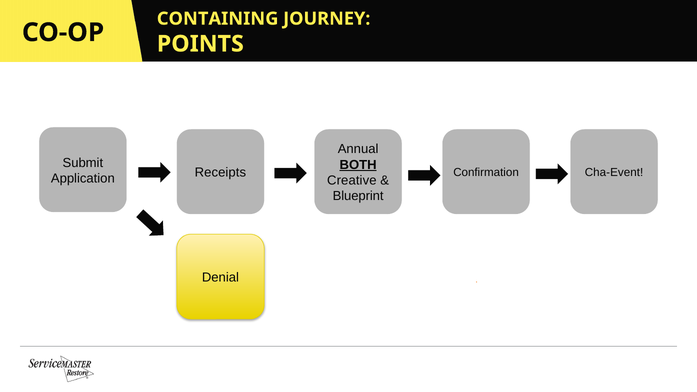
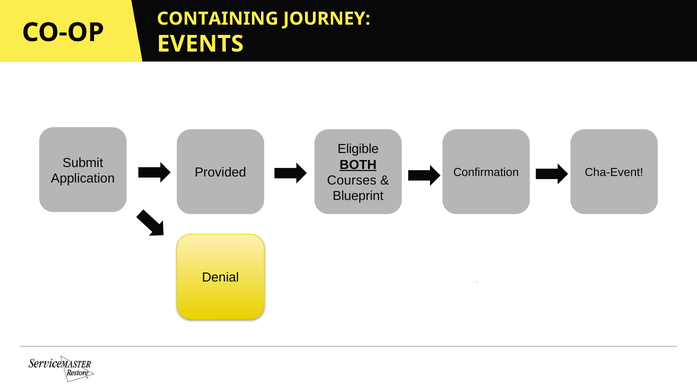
POINTS: POINTS -> EVENTS
Annual: Annual -> Eligible
Receipts: Receipts -> Provided
Creative: Creative -> Courses
